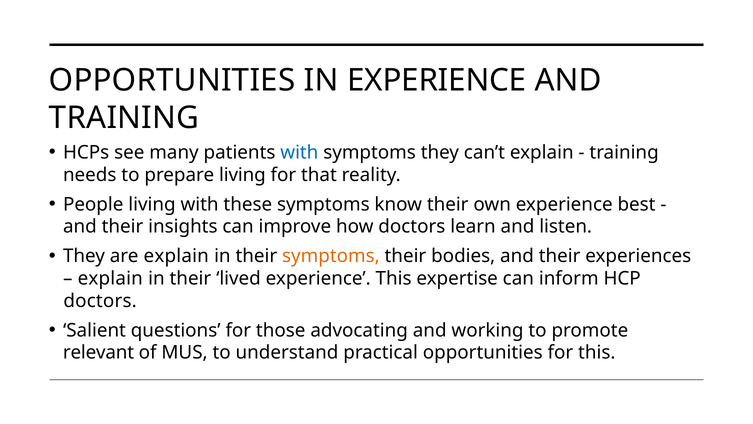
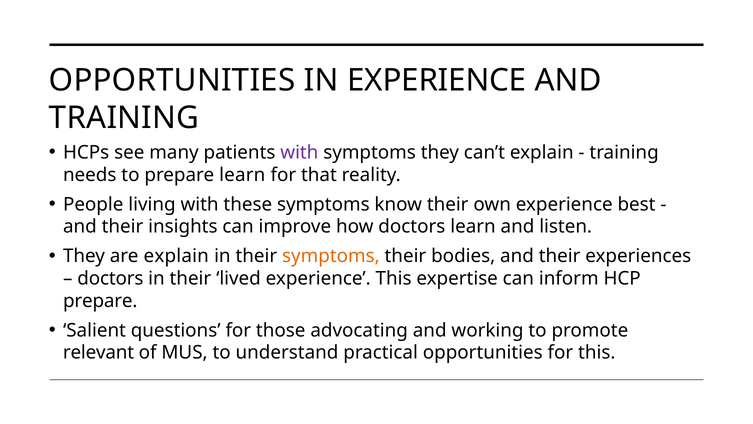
with at (299, 152) colour: blue -> purple
prepare living: living -> learn
explain at (110, 278): explain -> doctors
doctors at (100, 301): doctors -> prepare
